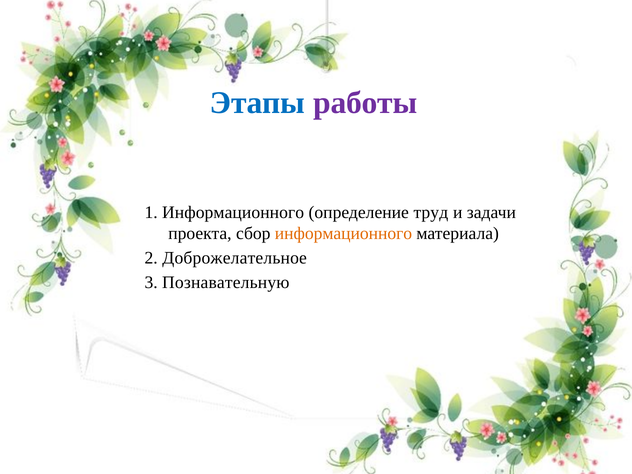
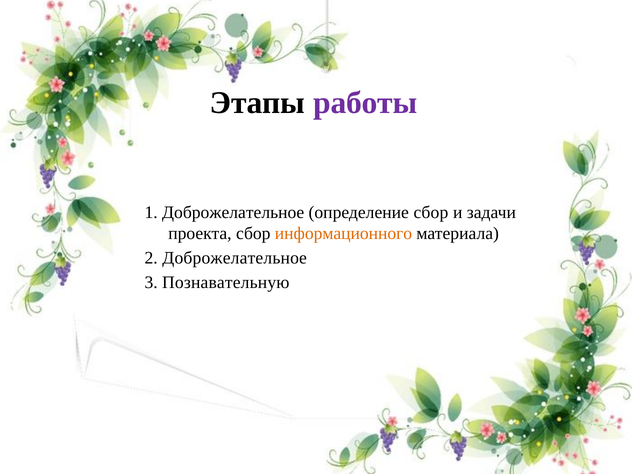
Этапы colour: blue -> black
1 Информационного: Информационного -> Доброжелательное
определение труд: труд -> сбор
